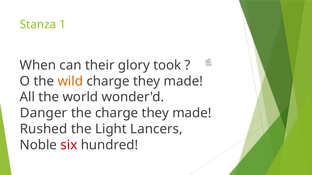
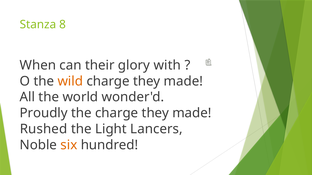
1: 1 -> 8
took: took -> with
Danger: Danger -> Proudly
six colour: red -> orange
